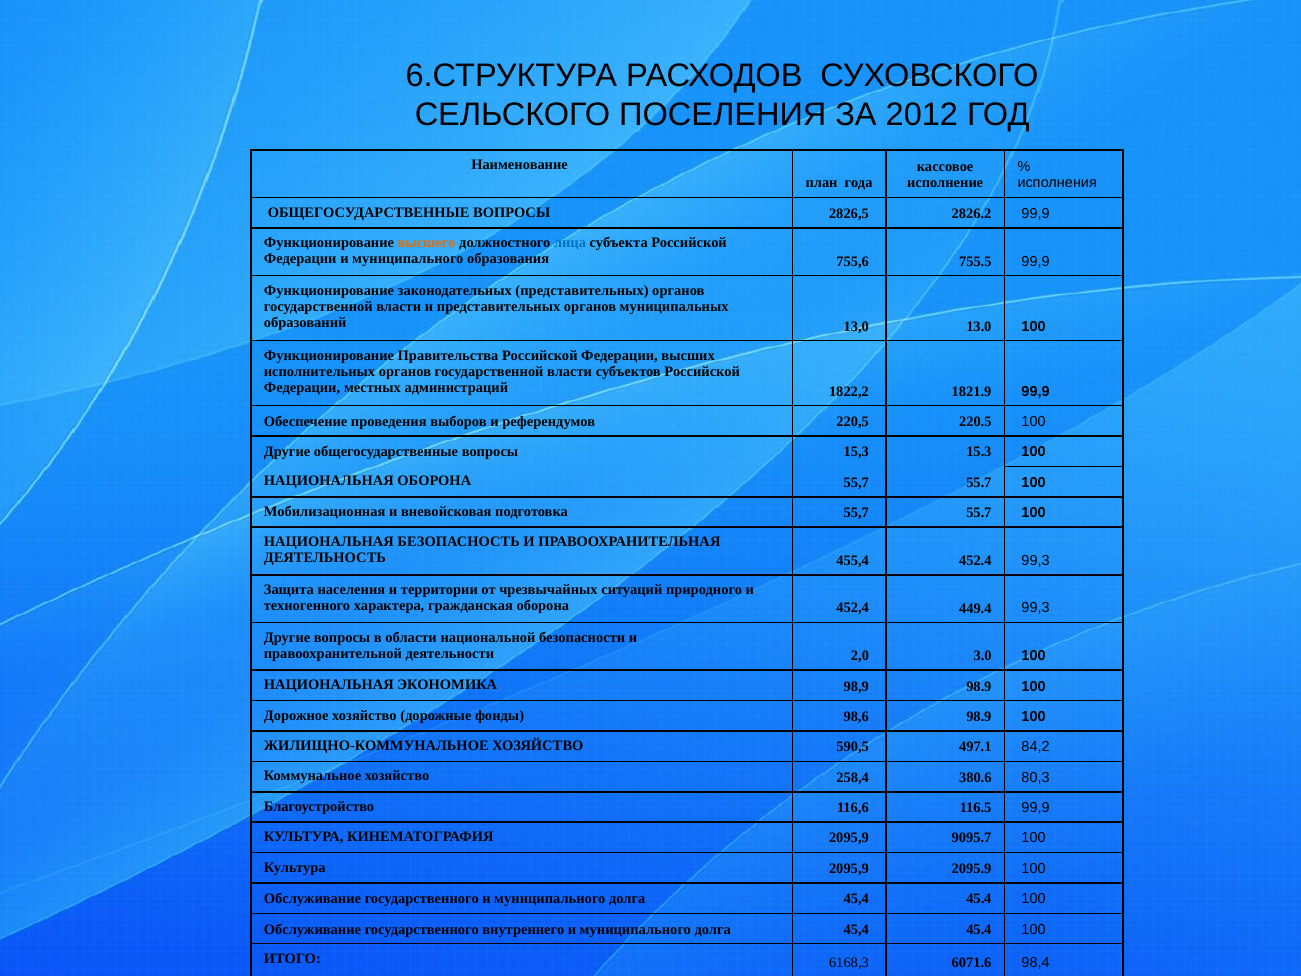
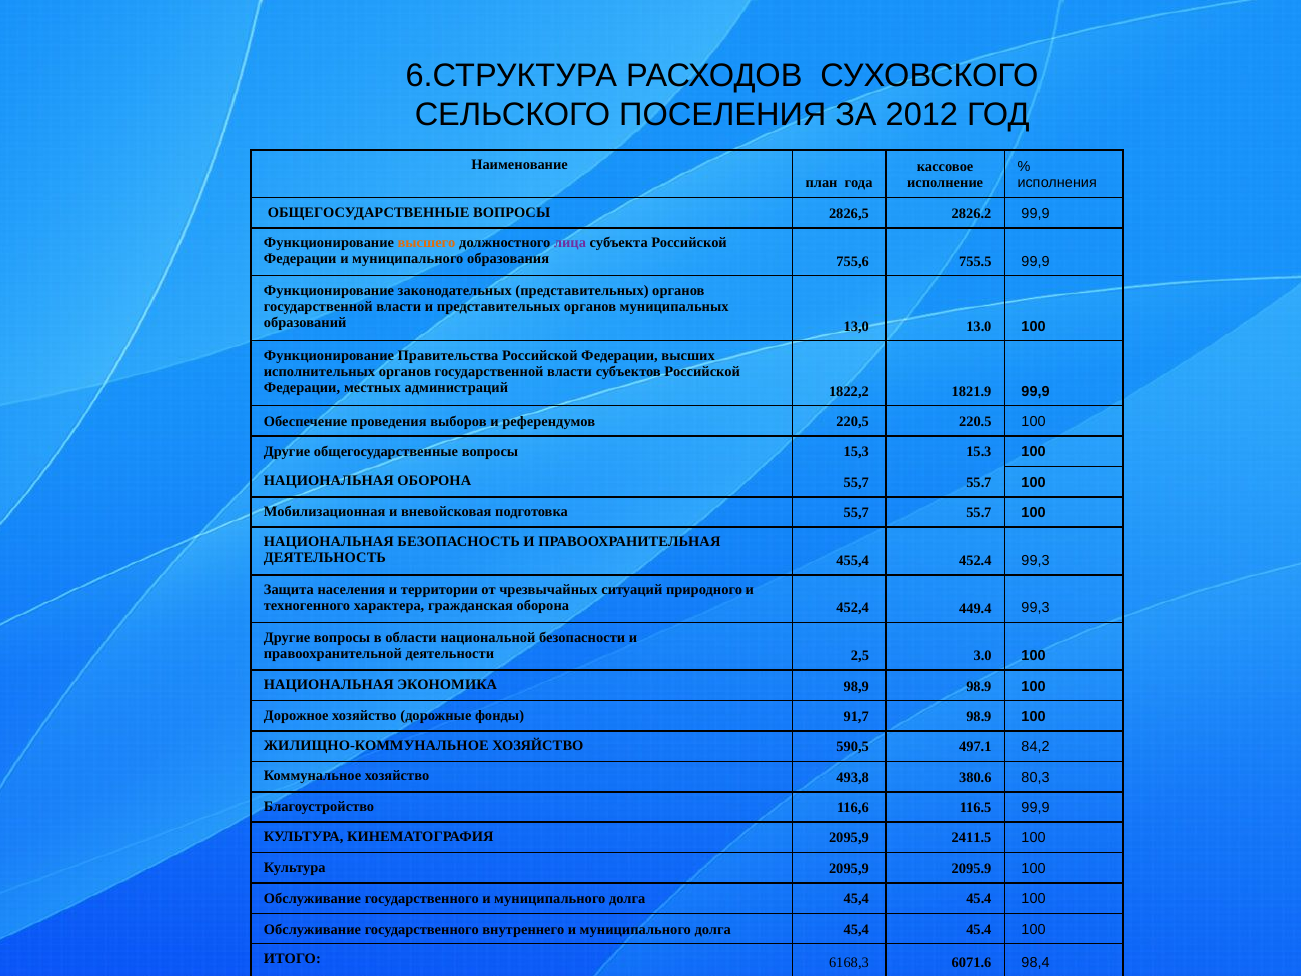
лица colour: blue -> purple
2,0: 2,0 -> 2,5
98,6: 98,6 -> 91,7
258,4: 258,4 -> 493,8
9095.7: 9095.7 -> 2411.5
